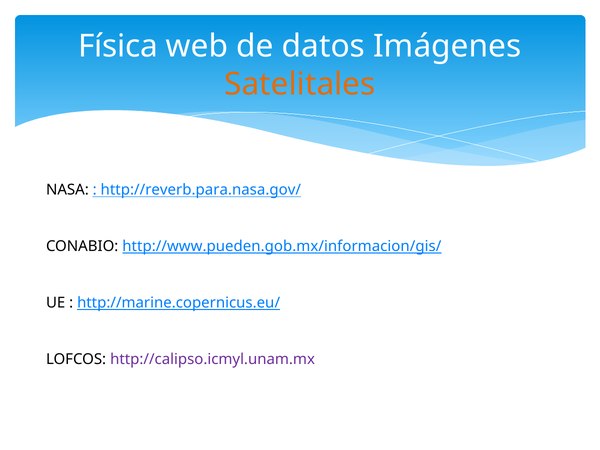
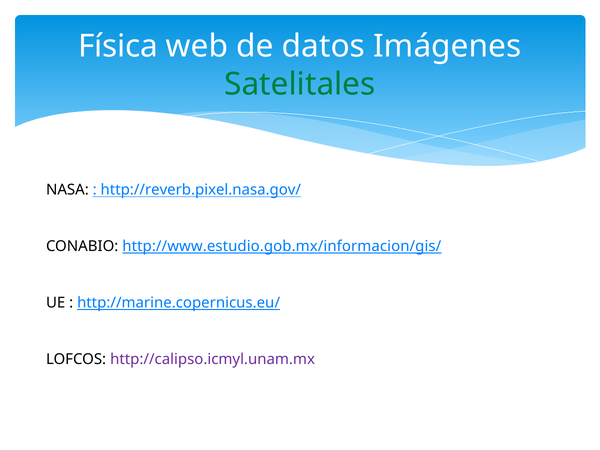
Satelitales colour: orange -> green
http://reverb.para.nasa.gov/: http://reverb.para.nasa.gov/ -> http://reverb.pixel.nasa.gov/
http://www.pueden.gob.mx/informacion/gis/: http://www.pueden.gob.mx/informacion/gis/ -> http://www.estudio.gob.mx/informacion/gis/
